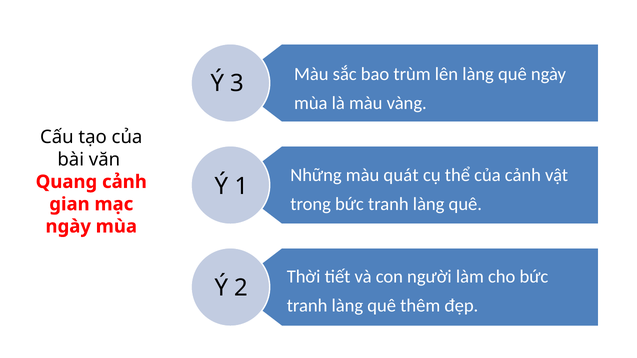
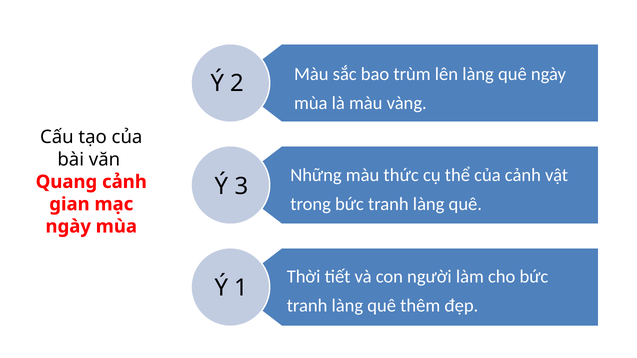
3: 3 -> 2
quát: quát -> thức
1: 1 -> 3
2: 2 -> 1
